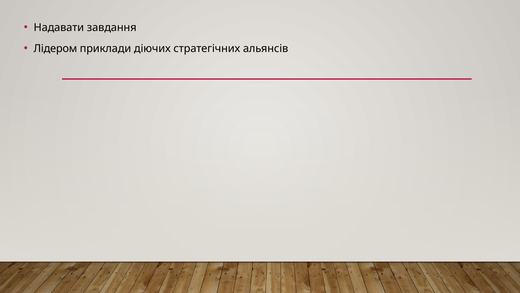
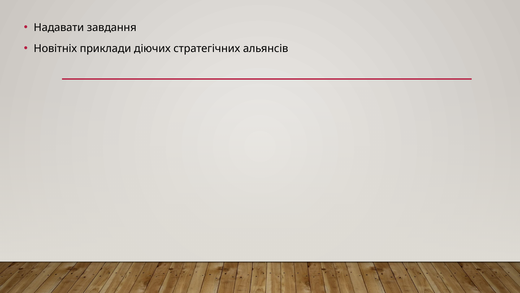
Лідером: Лідером -> Новітніх
